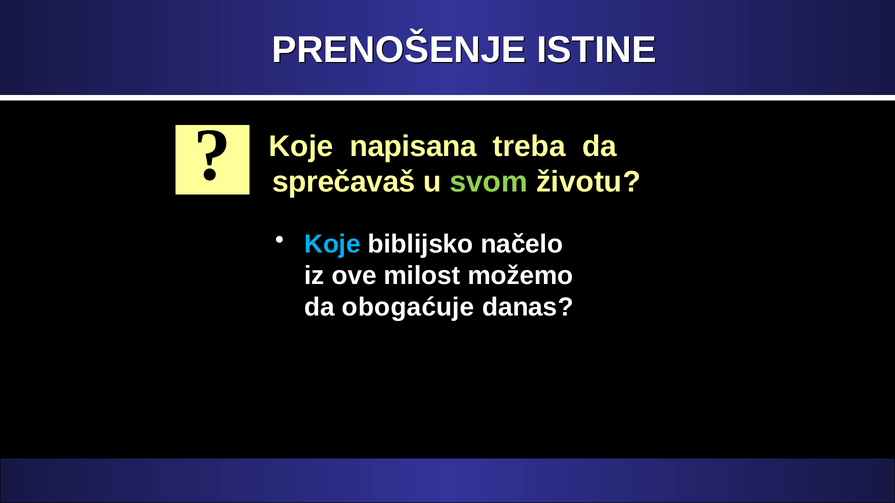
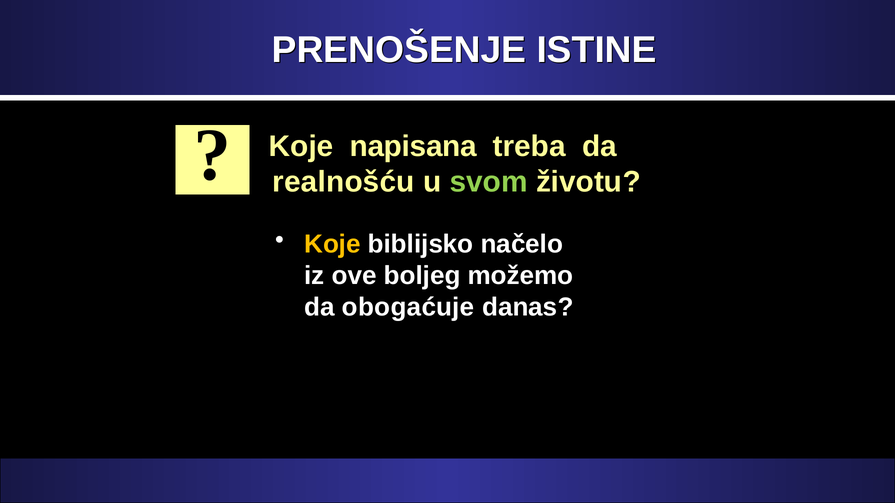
sprečavaš: sprečavaš -> realnošću
Koje at (332, 245) colour: light blue -> yellow
milost: milost -> boljeg
